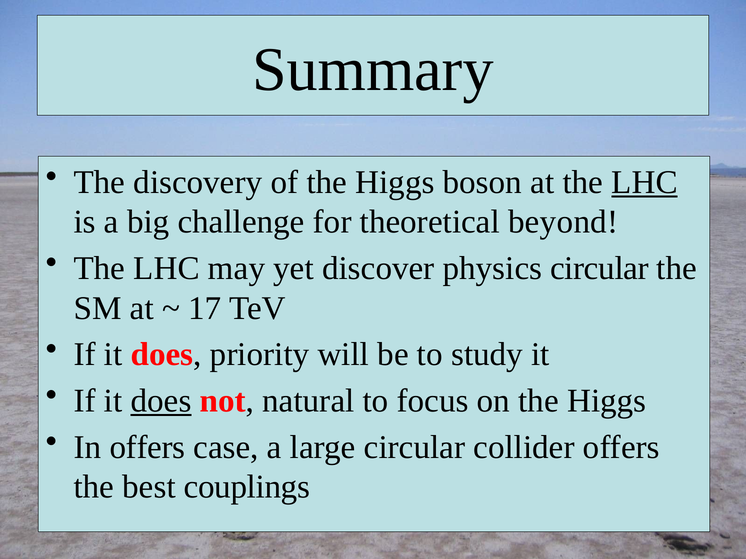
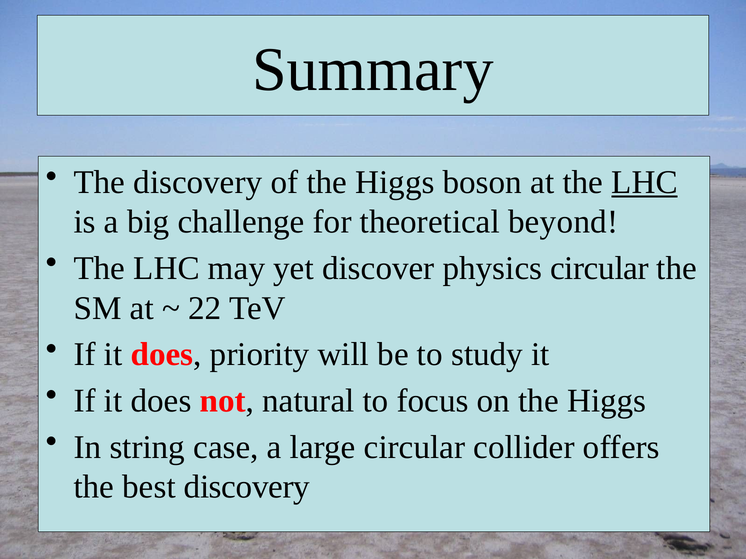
17: 17 -> 22
does at (161, 401) underline: present -> none
In offers: offers -> string
best couplings: couplings -> discovery
